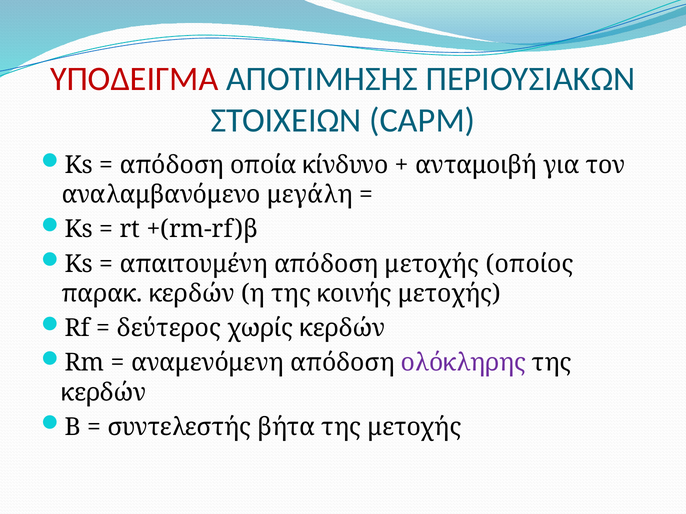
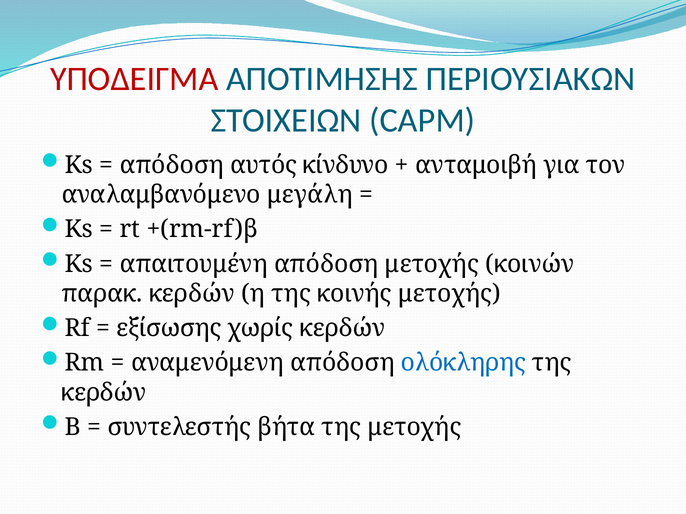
οποία: οποία -> αυτός
οποίος: οποίος -> κοινών
δεύτερος: δεύτερος -> εξίσωσης
ολόκληρης colour: purple -> blue
